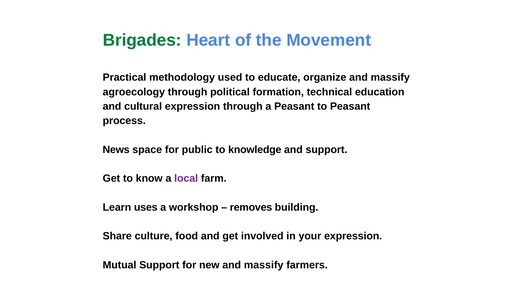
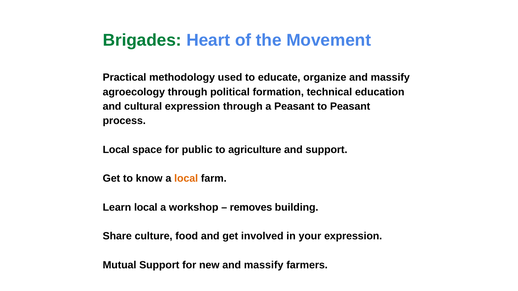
News at (116, 150): News -> Local
knowledge: knowledge -> agriculture
local at (186, 179) colour: purple -> orange
Learn uses: uses -> local
